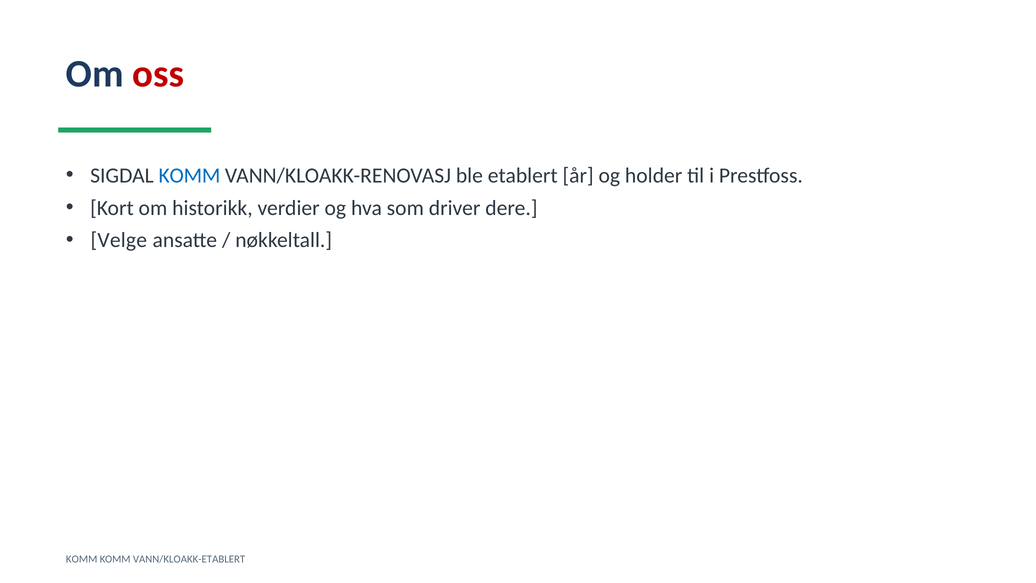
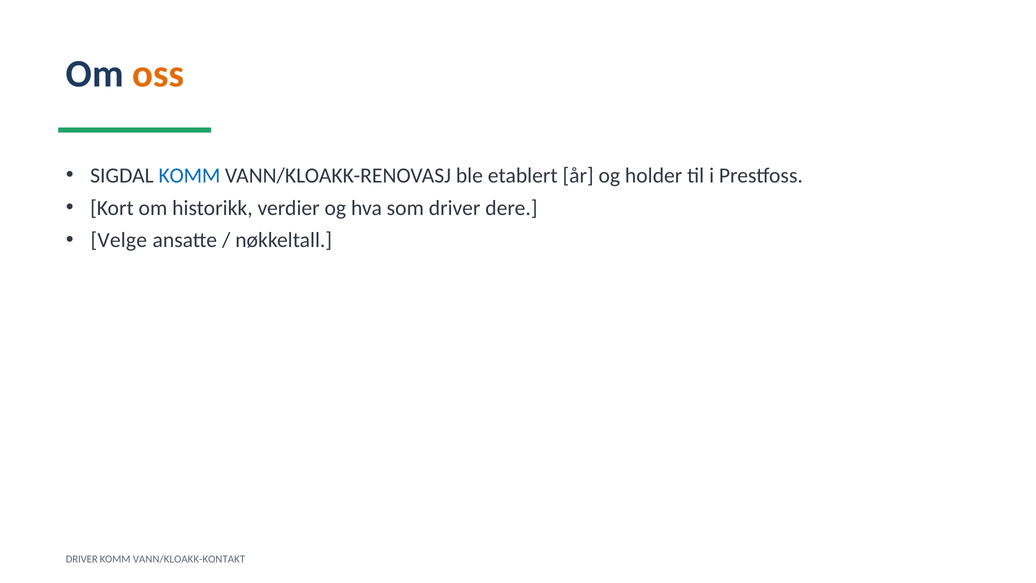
oss colour: red -> orange
KOMM at (82, 559): KOMM -> DRIVER
VANN/KLOAKK-ETABLERT: VANN/KLOAKK-ETABLERT -> VANN/KLOAKK-KONTAKT
